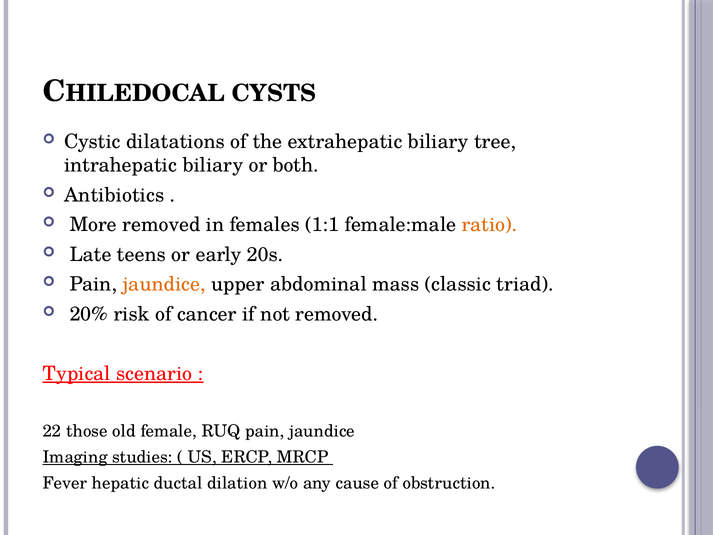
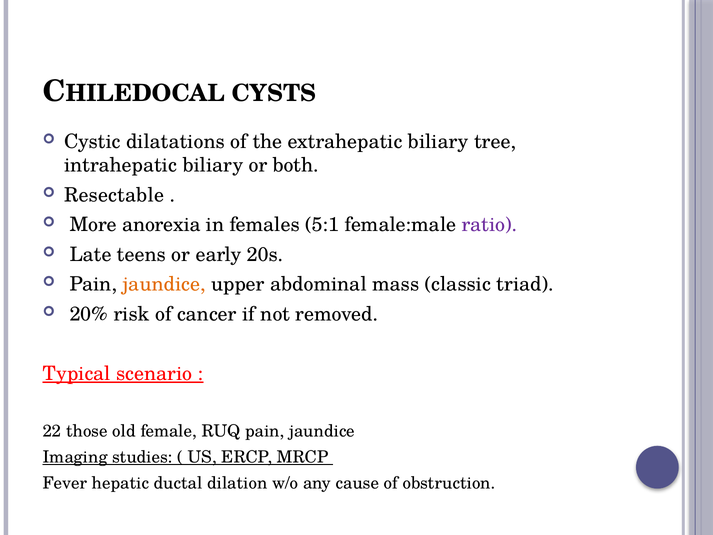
Antibiotics: Antibiotics -> Resectable
More removed: removed -> anorexia
1:1: 1:1 -> 5:1
ratio colour: orange -> purple
